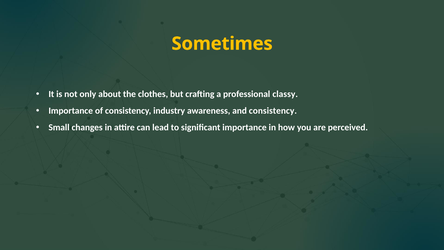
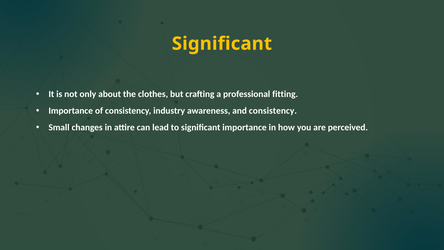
Sometimes at (222, 44): Sometimes -> Significant
classy: classy -> fitting
